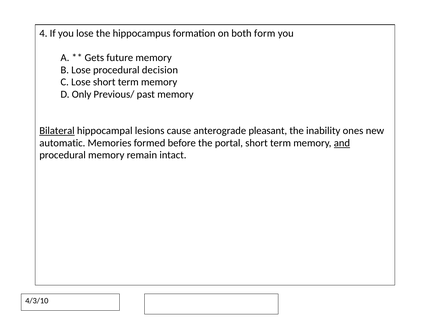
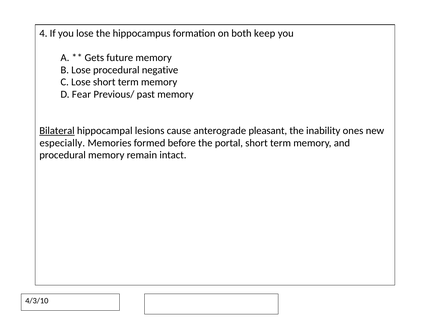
form: form -> keep
decision: decision -> negative
Only: Only -> Fear
automatic: automatic -> especially
and underline: present -> none
